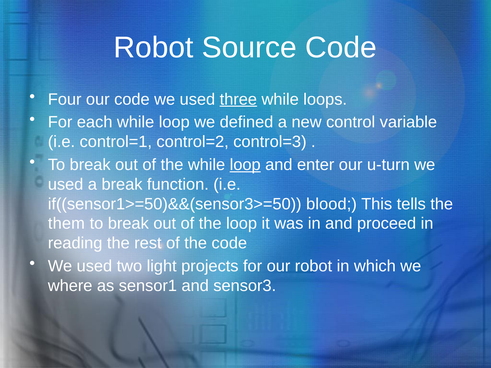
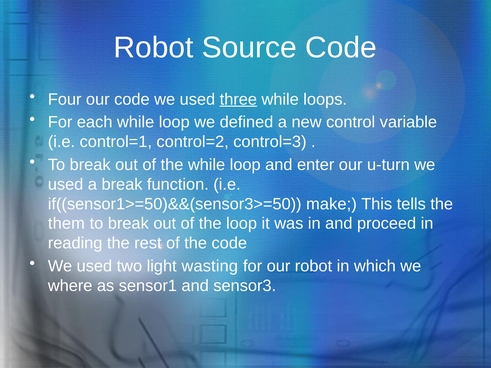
loop at (245, 165) underline: present -> none
blood: blood -> make
projects: projects -> wasting
